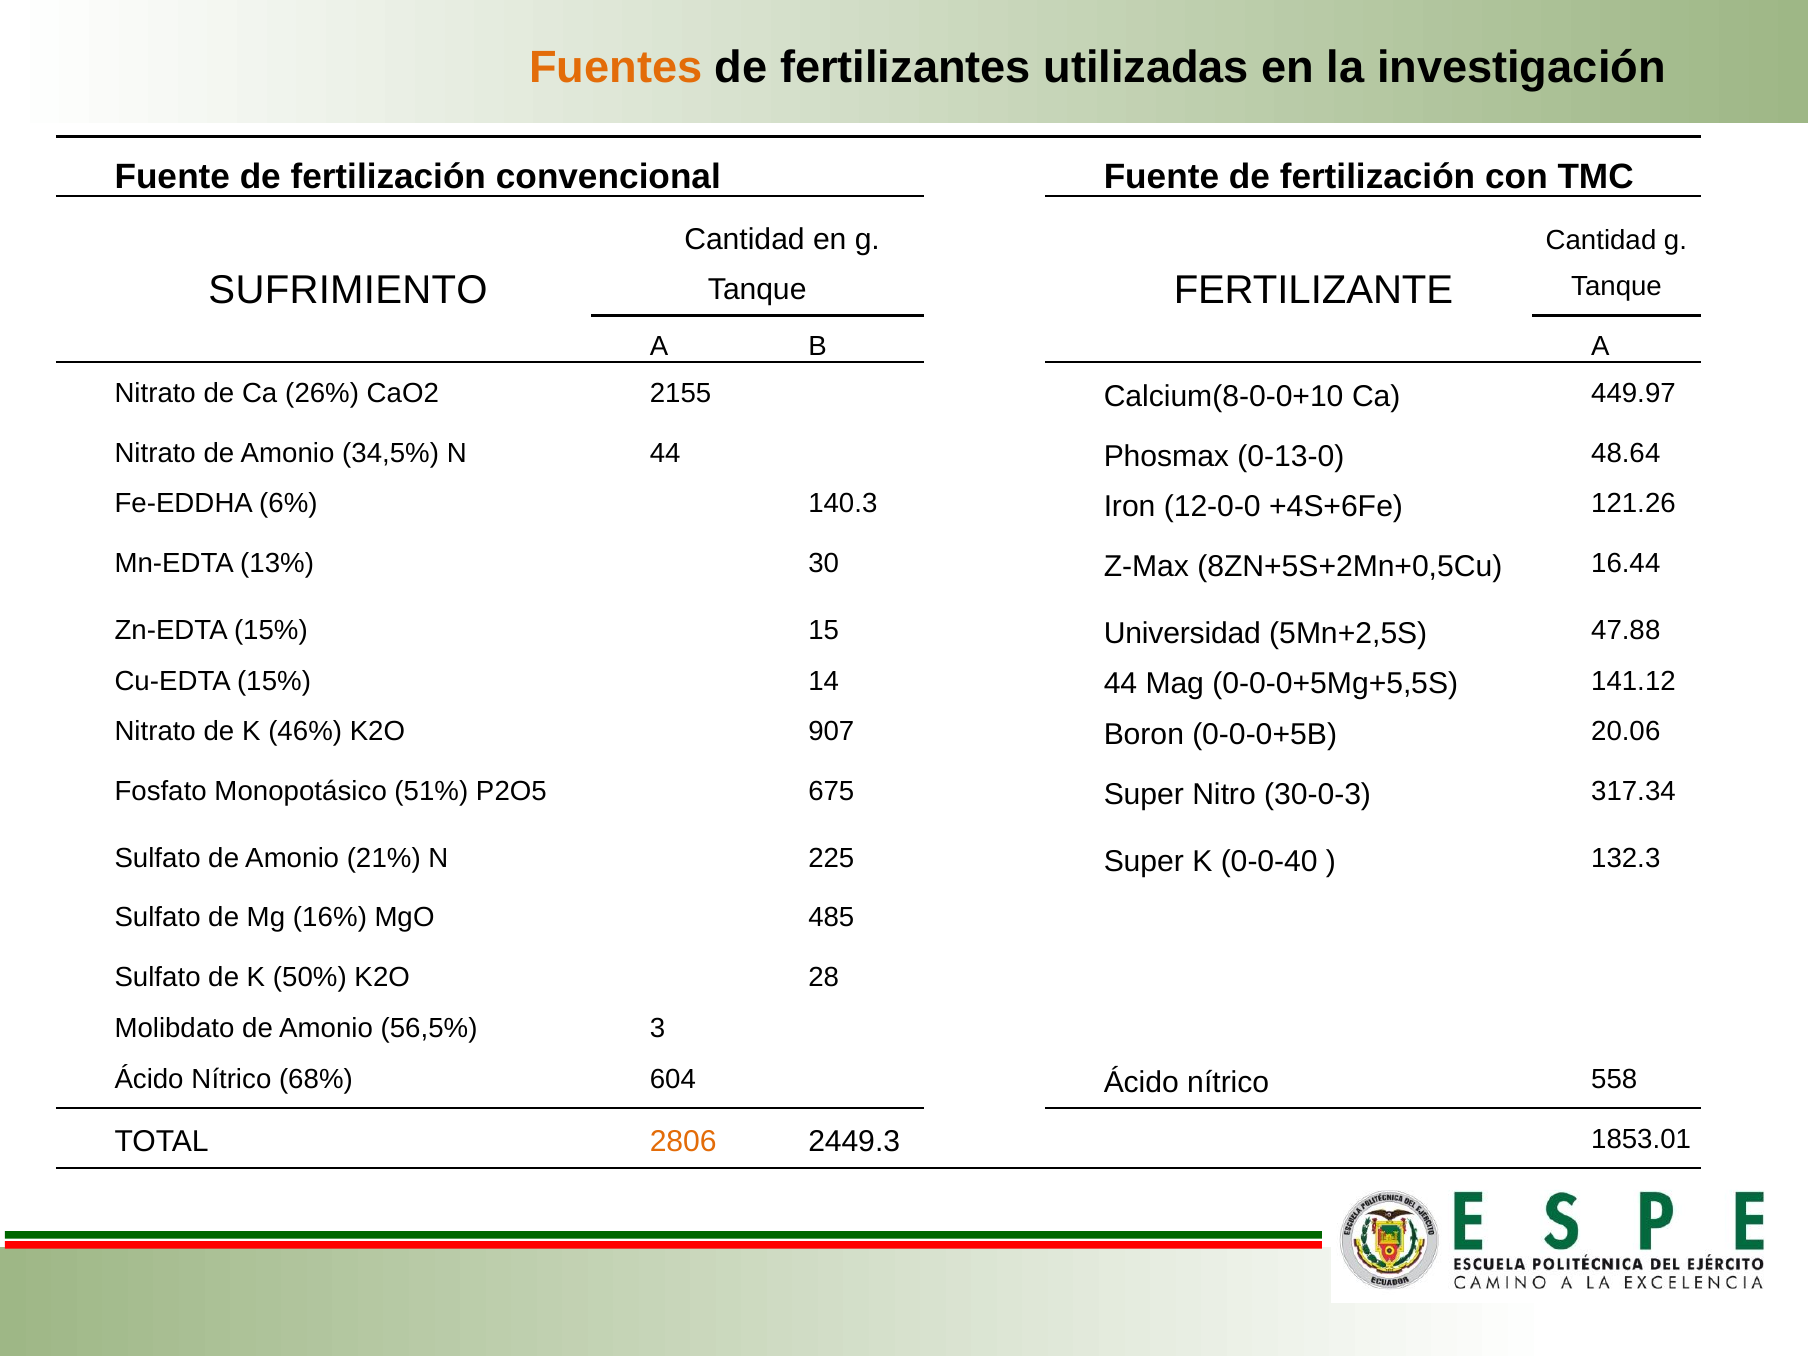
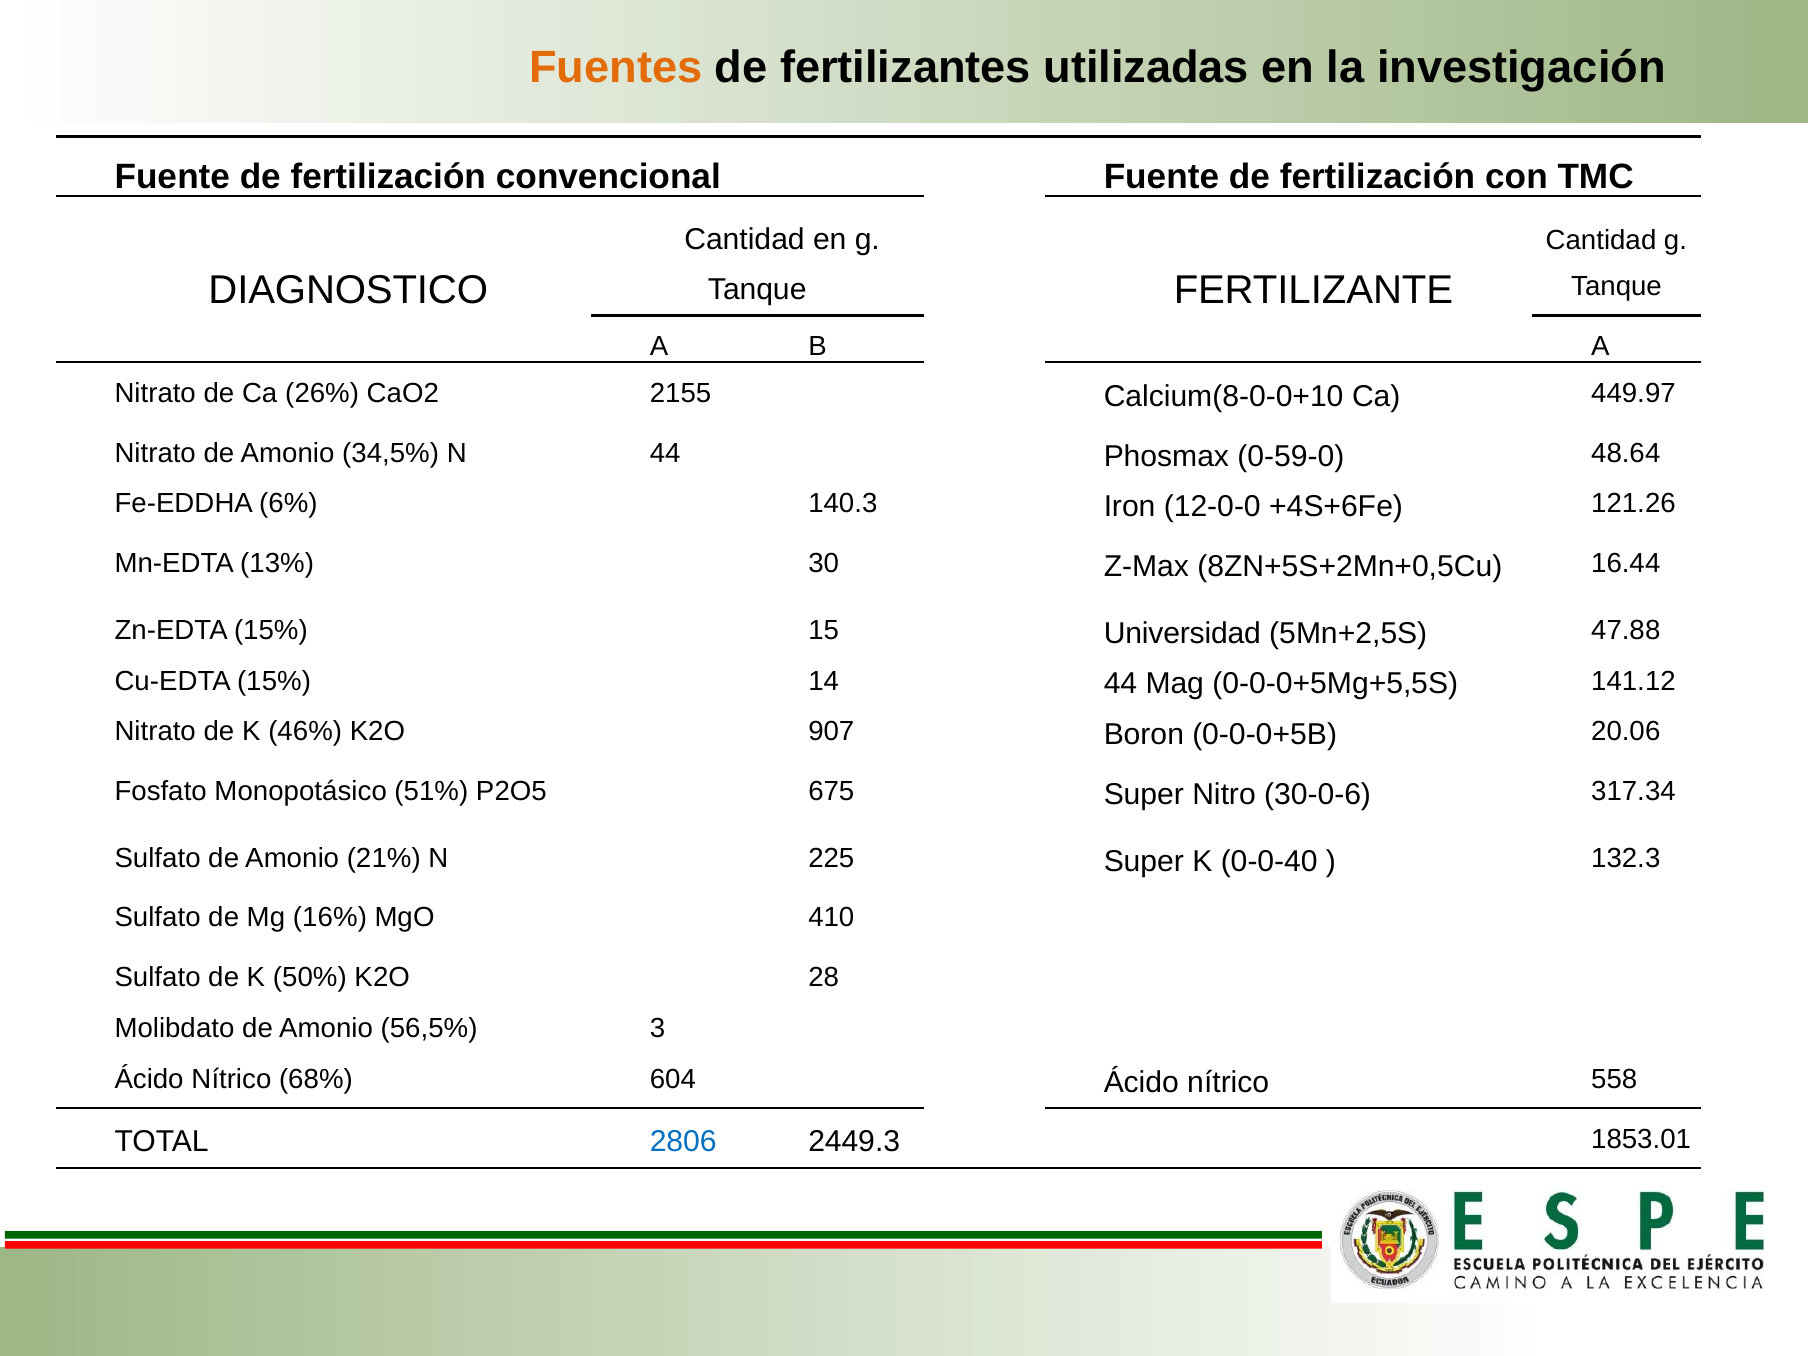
SUFRIMIENTO: SUFRIMIENTO -> DIAGNOSTICO
0-13-0: 0-13-0 -> 0-59-0
30-0-3: 30-0-3 -> 30-0-6
485: 485 -> 410
2806 colour: orange -> blue
